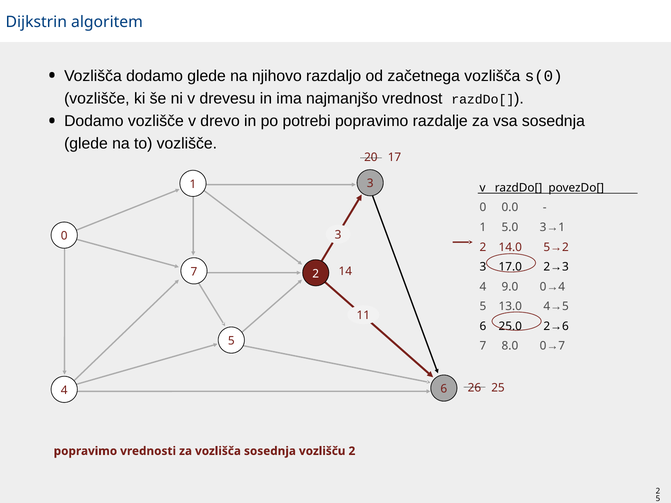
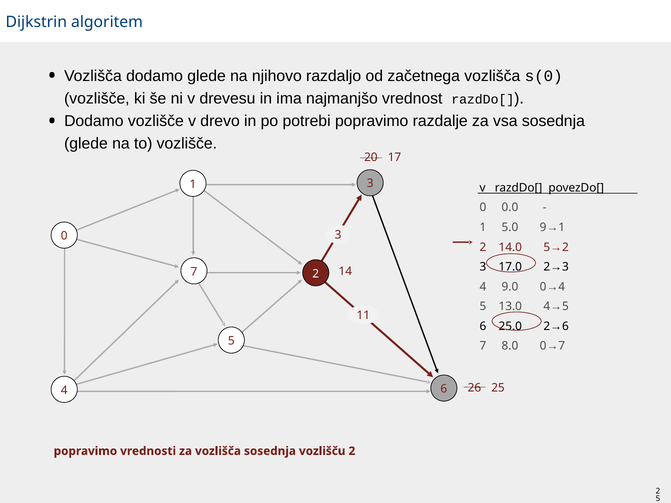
5.0 3: 3 -> 9
